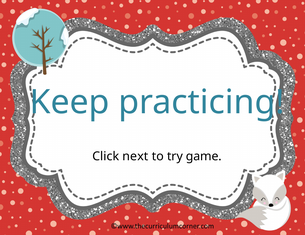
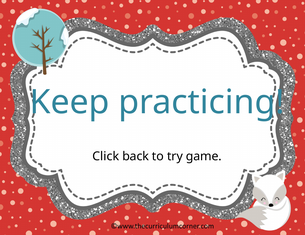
next: next -> back
